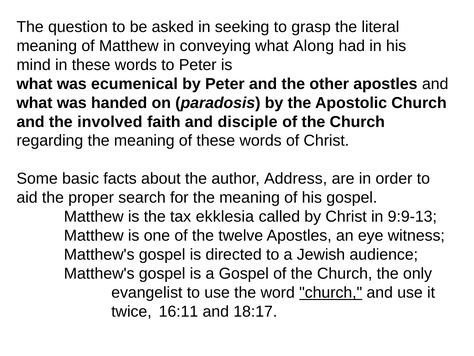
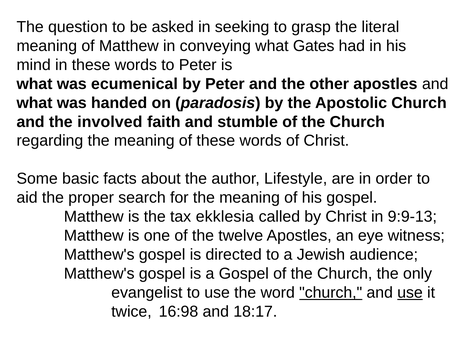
Along: Along -> Gates
disciple: disciple -> stumble
Address: Address -> Lifestyle
use at (410, 292) underline: none -> present
16:11: 16:11 -> 16:98
